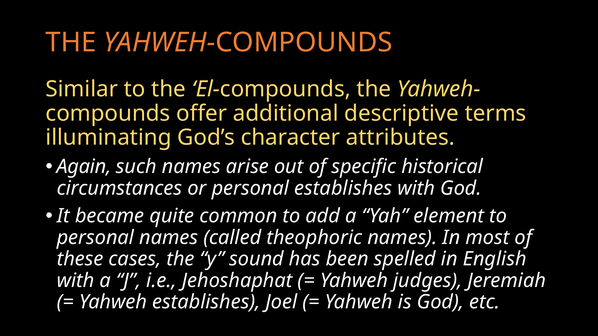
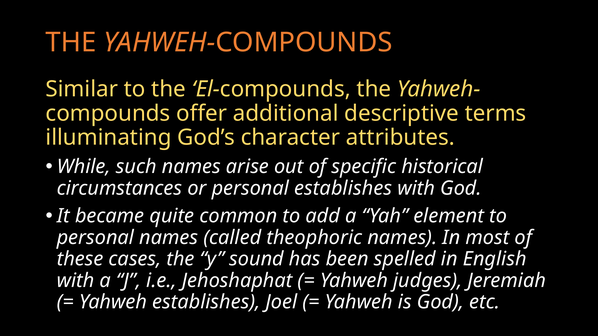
Again: Again -> While
